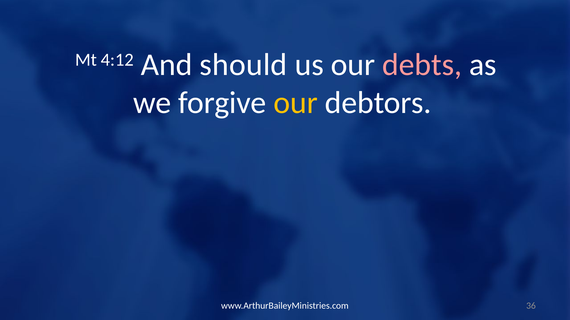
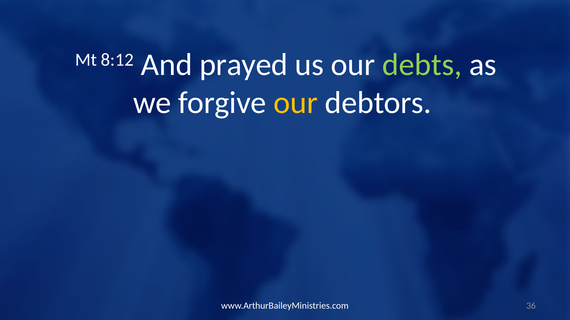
4:12: 4:12 -> 8:12
should: should -> prayed
debts colour: pink -> light green
